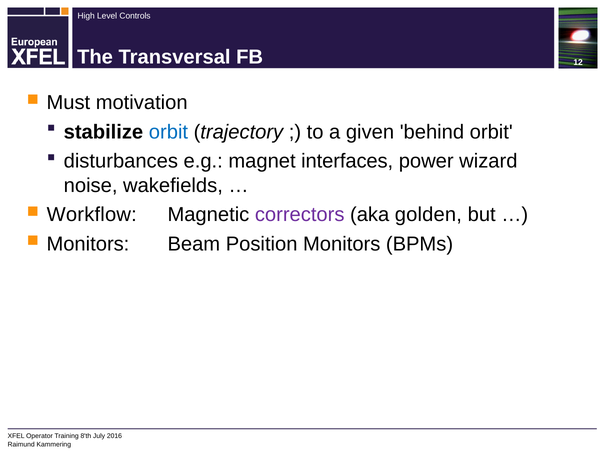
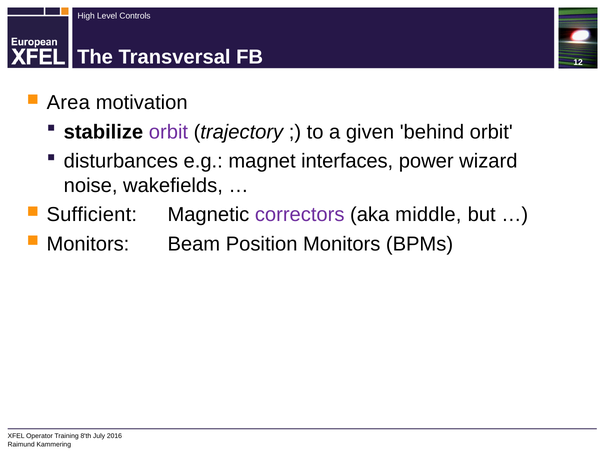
Must: Must -> Area
orbit at (168, 132) colour: blue -> purple
Workflow: Workflow -> Sufficient
golden: golden -> middle
